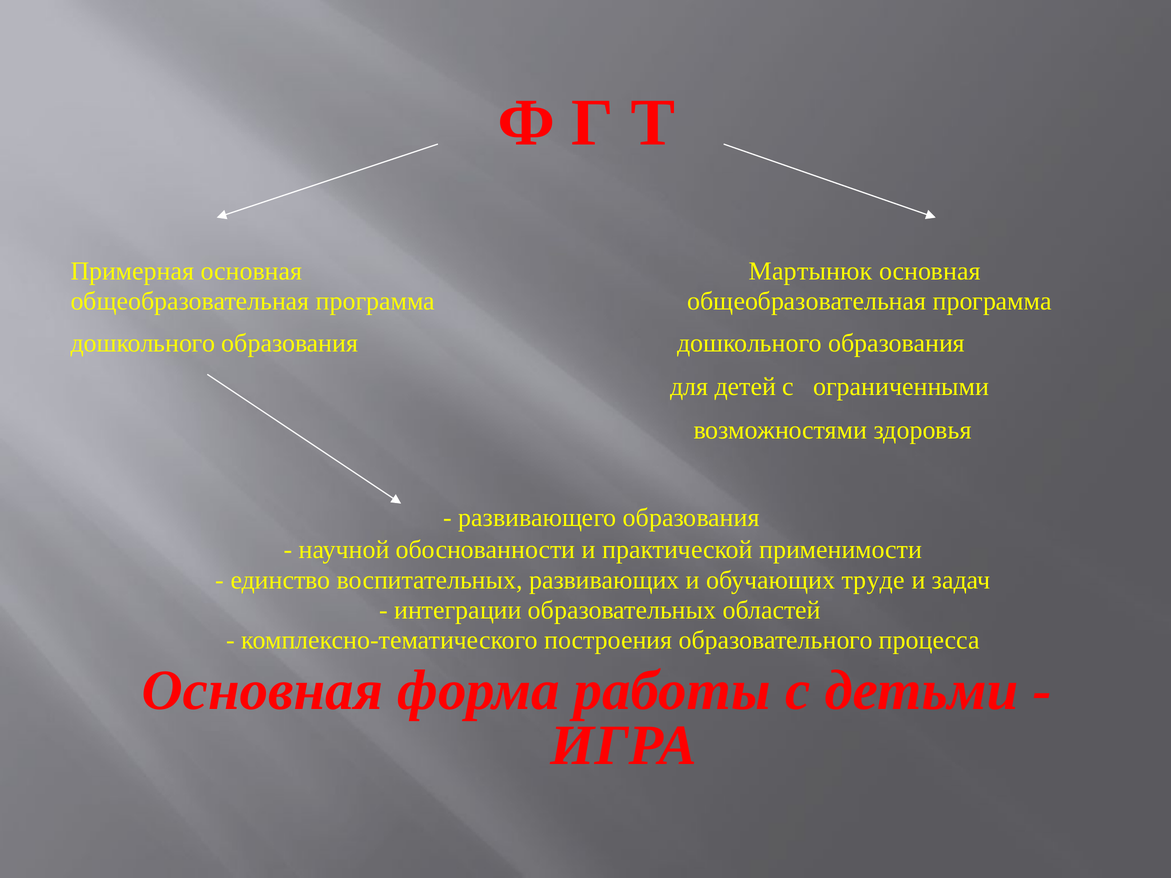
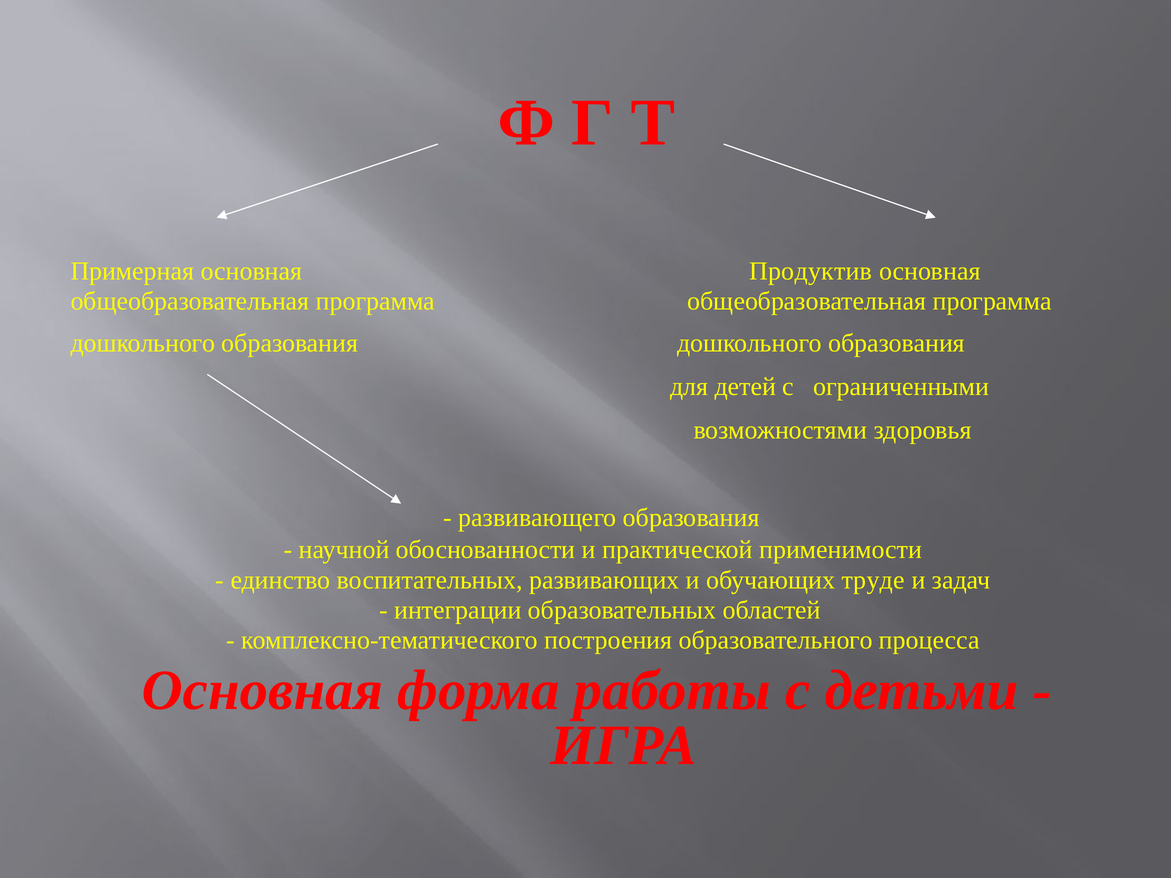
Мартынюк: Мартынюк -> Продуктив
